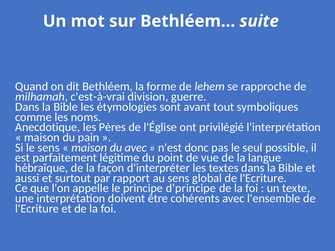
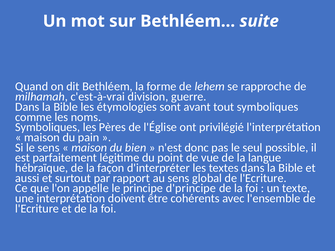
Anecdotique at (48, 127): Anecdotique -> Symboliques
du avec: avec -> bien
